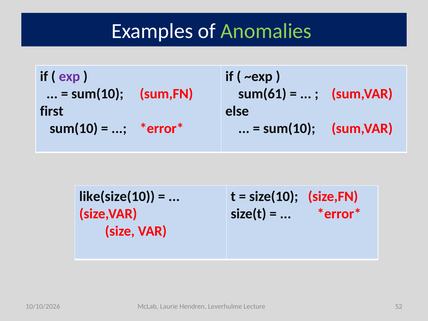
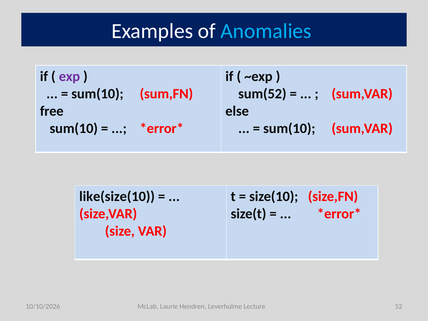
Anomalies colour: light green -> light blue
sum(61: sum(61 -> sum(52
first: first -> free
